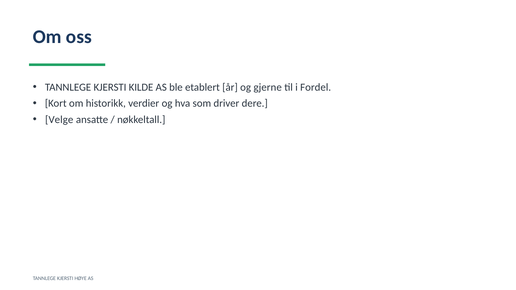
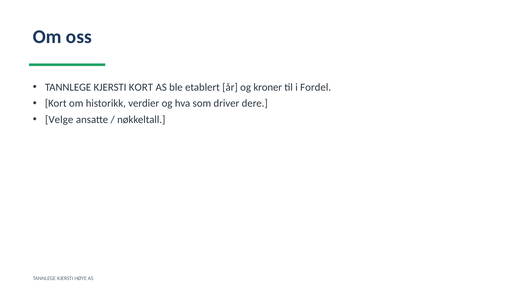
KJERSTI KILDE: KILDE -> KORT
gjerne: gjerne -> kroner
